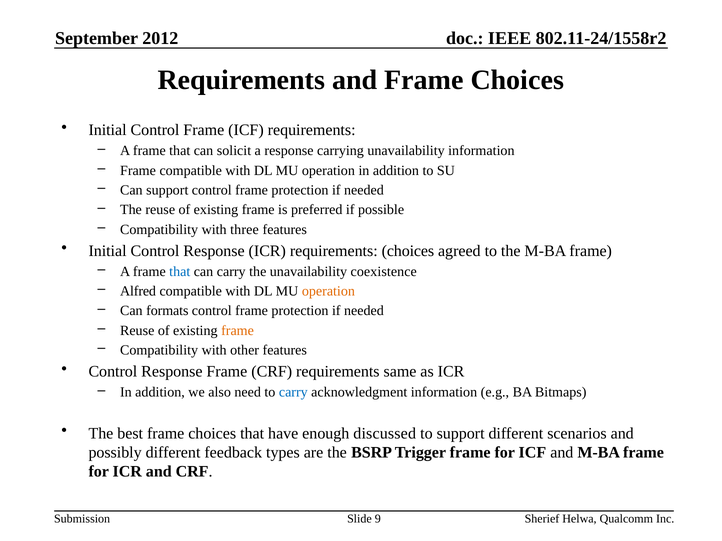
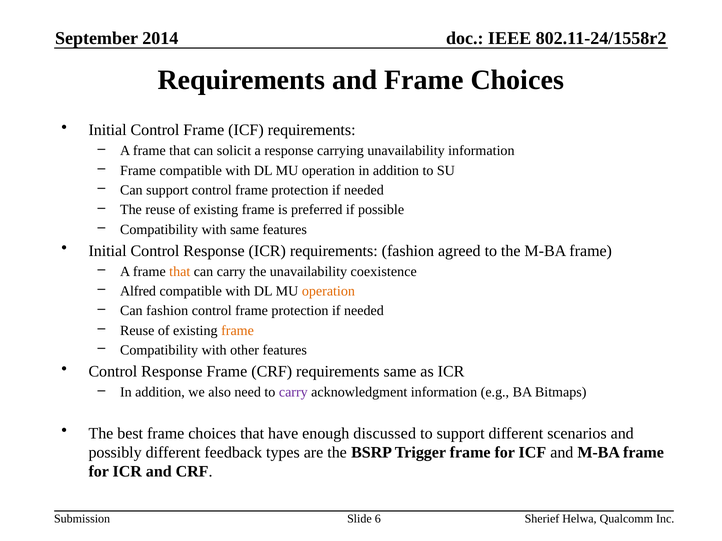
2012: 2012 -> 2014
with three: three -> same
requirements choices: choices -> fashion
that at (180, 272) colour: blue -> orange
Can formats: formats -> fashion
carry at (293, 393) colour: blue -> purple
9: 9 -> 6
